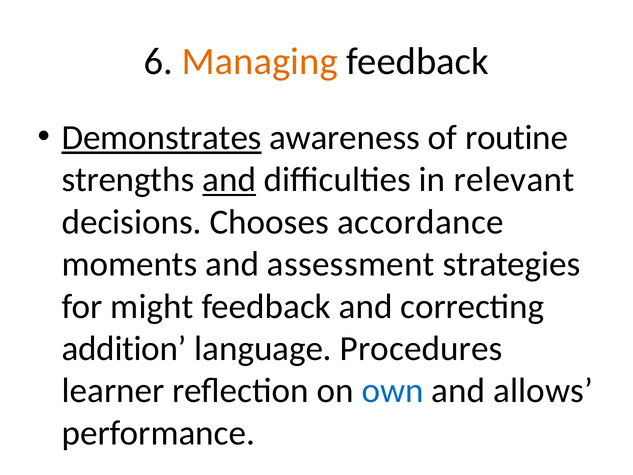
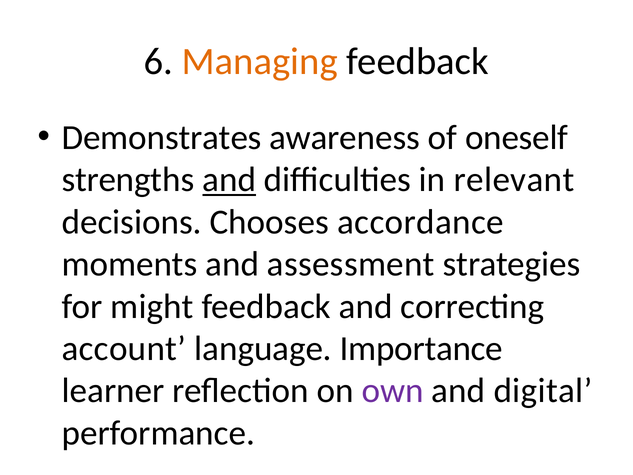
Demonstrates underline: present -> none
routine: routine -> oneself
addition: addition -> account
Procedures: Procedures -> Importance
own colour: blue -> purple
allows: allows -> digital
